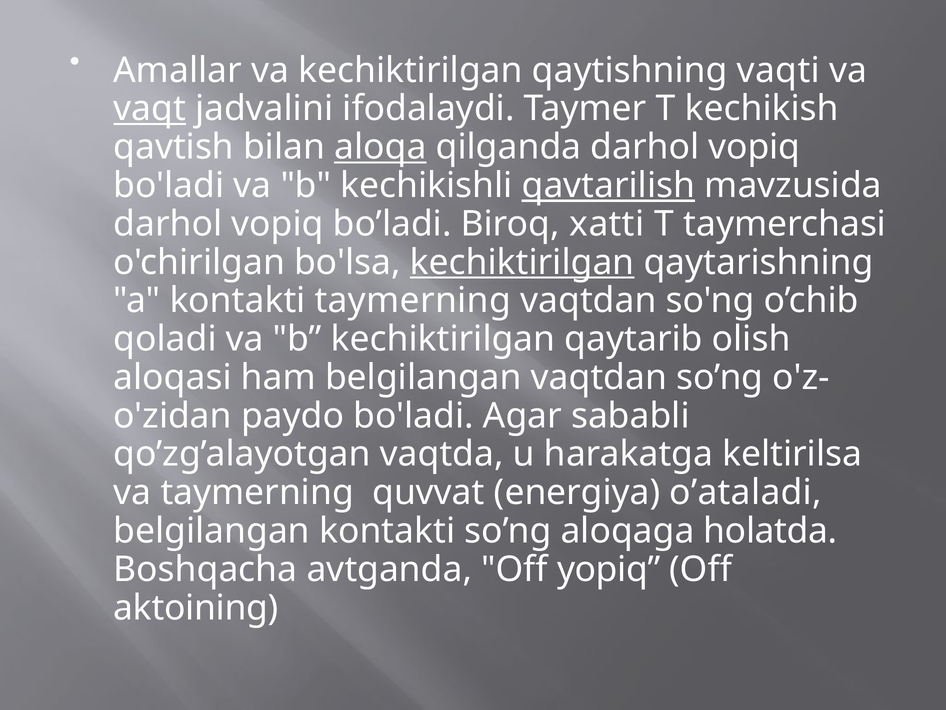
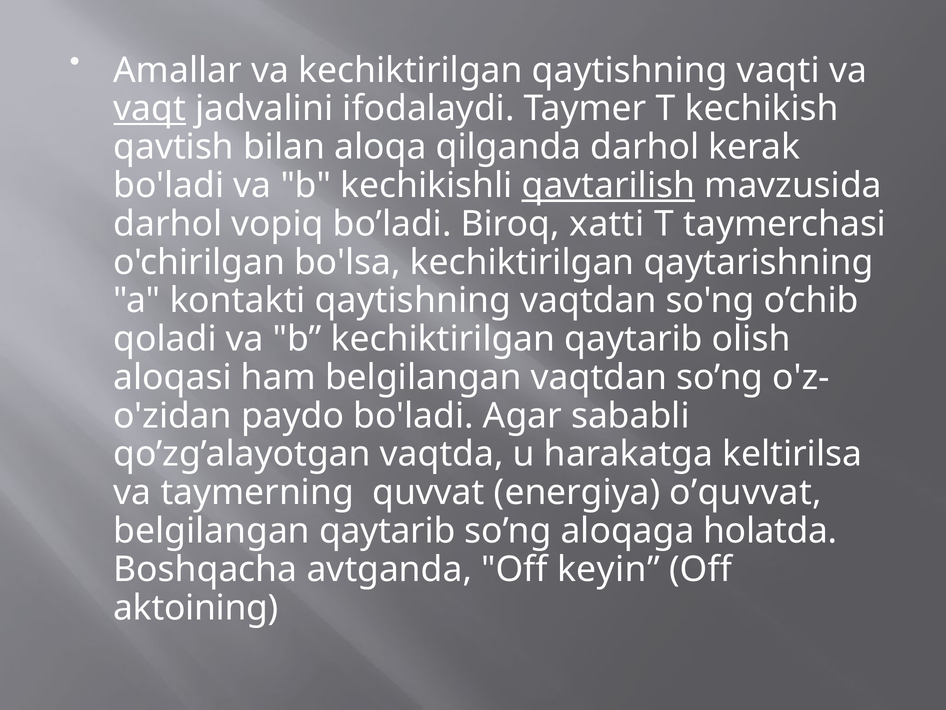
aloqa underline: present -> none
qilganda darhol vopiq: vopiq -> kerak
kechiktirilgan at (522, 262) underline: present -> none
kontakti taymerning: taymerning -> qaytishning
o’ataladi: o’ataladi -> o’quvvat
belgilangan kontakti: kontakti -> qaytarib
yopiq: yopiq -> keyin
